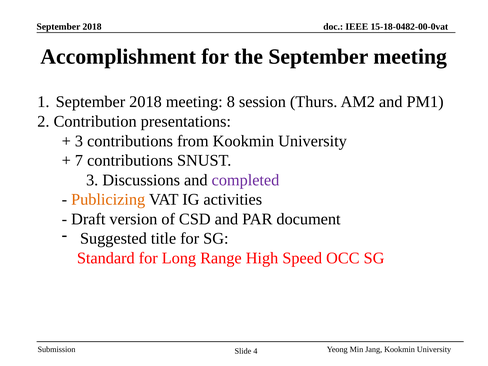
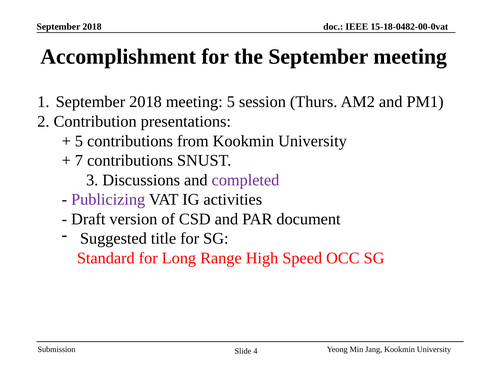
meeting 8: 8 -> 5
3 at (79, 141): 3 -> 5
Publicizing colour: orange -> purple
